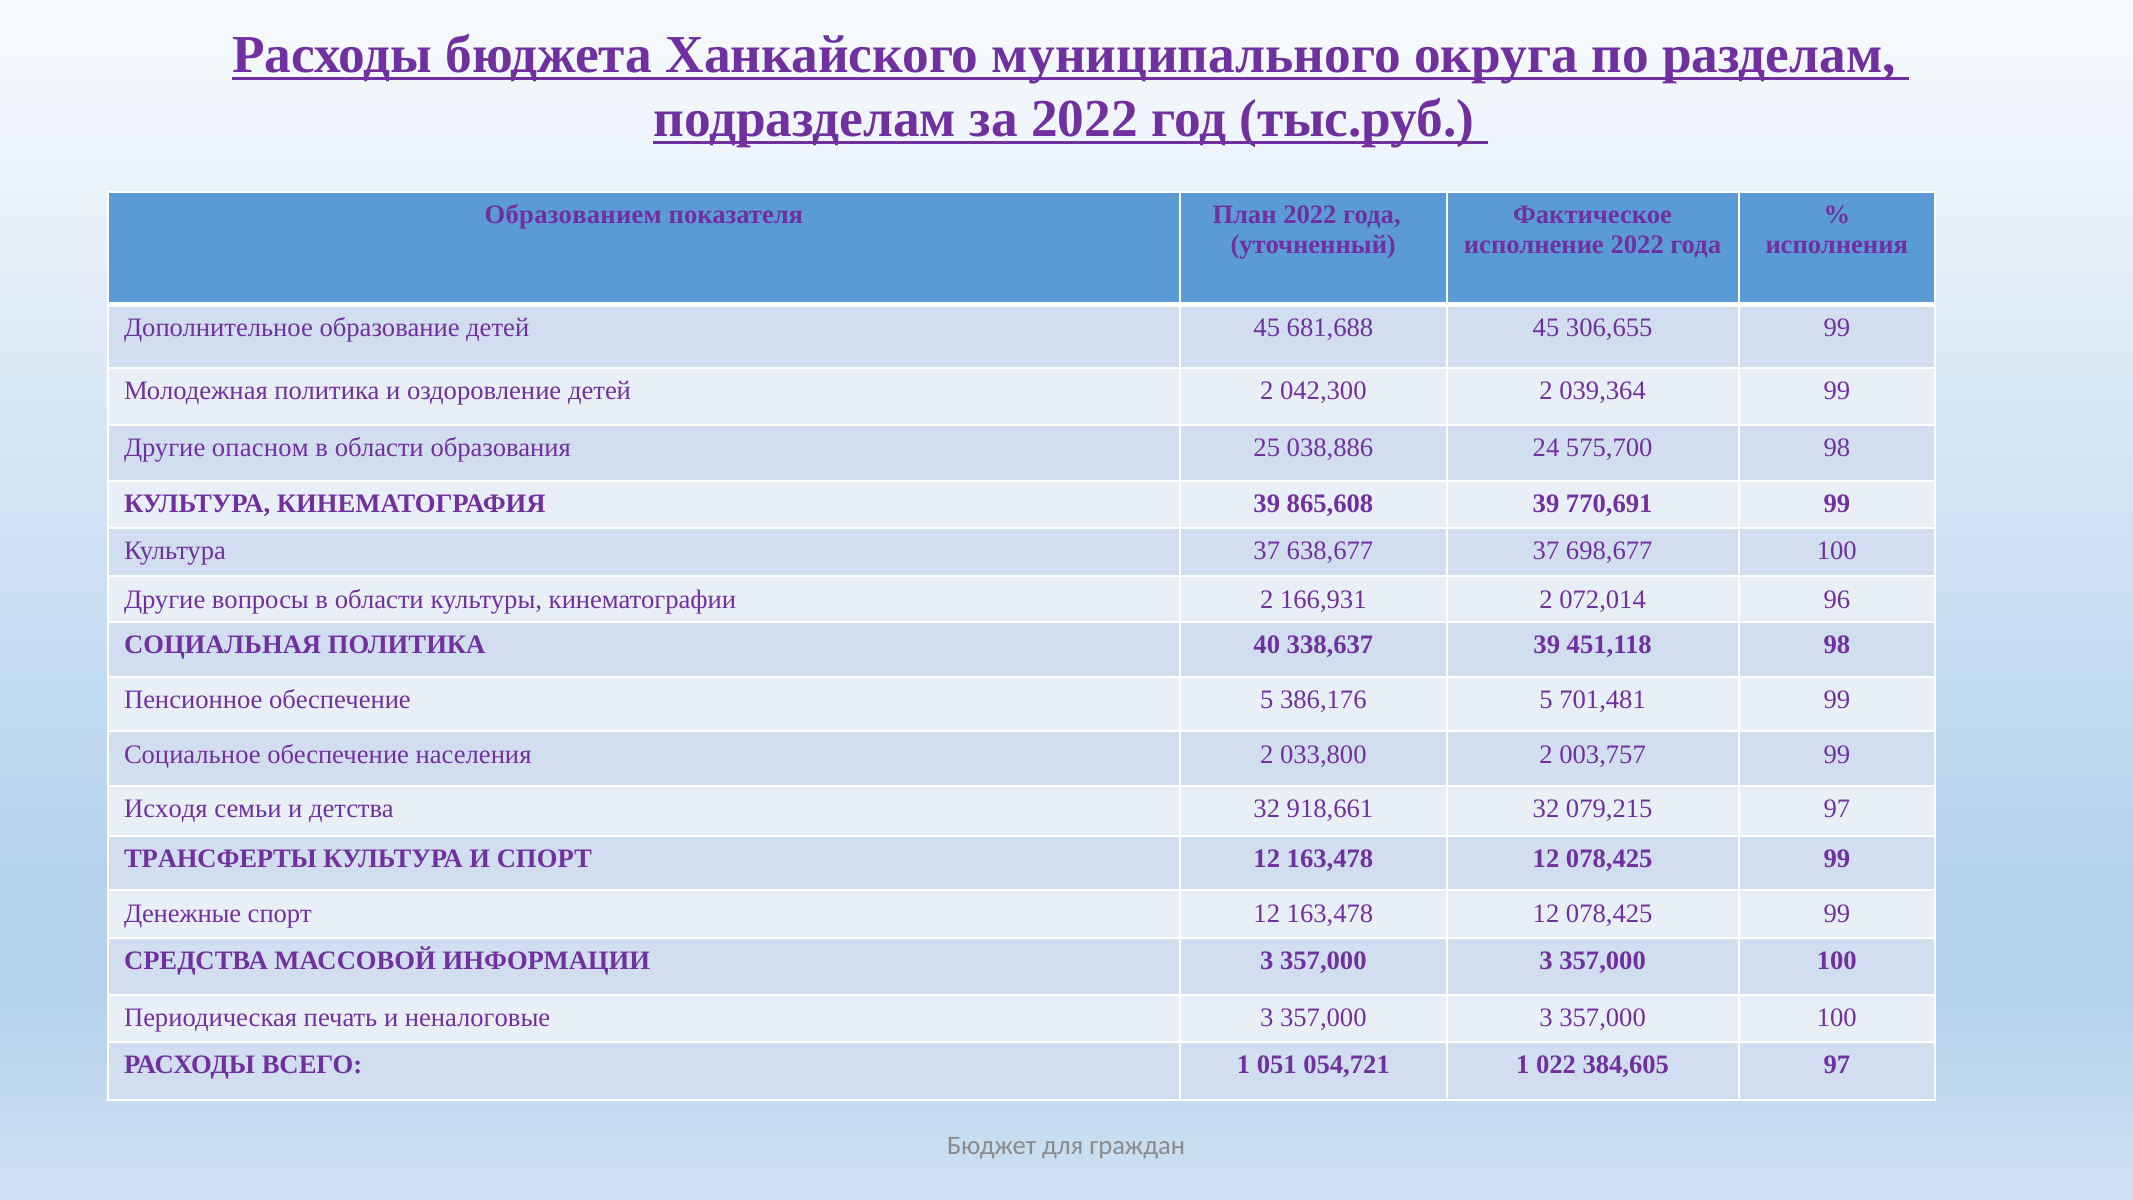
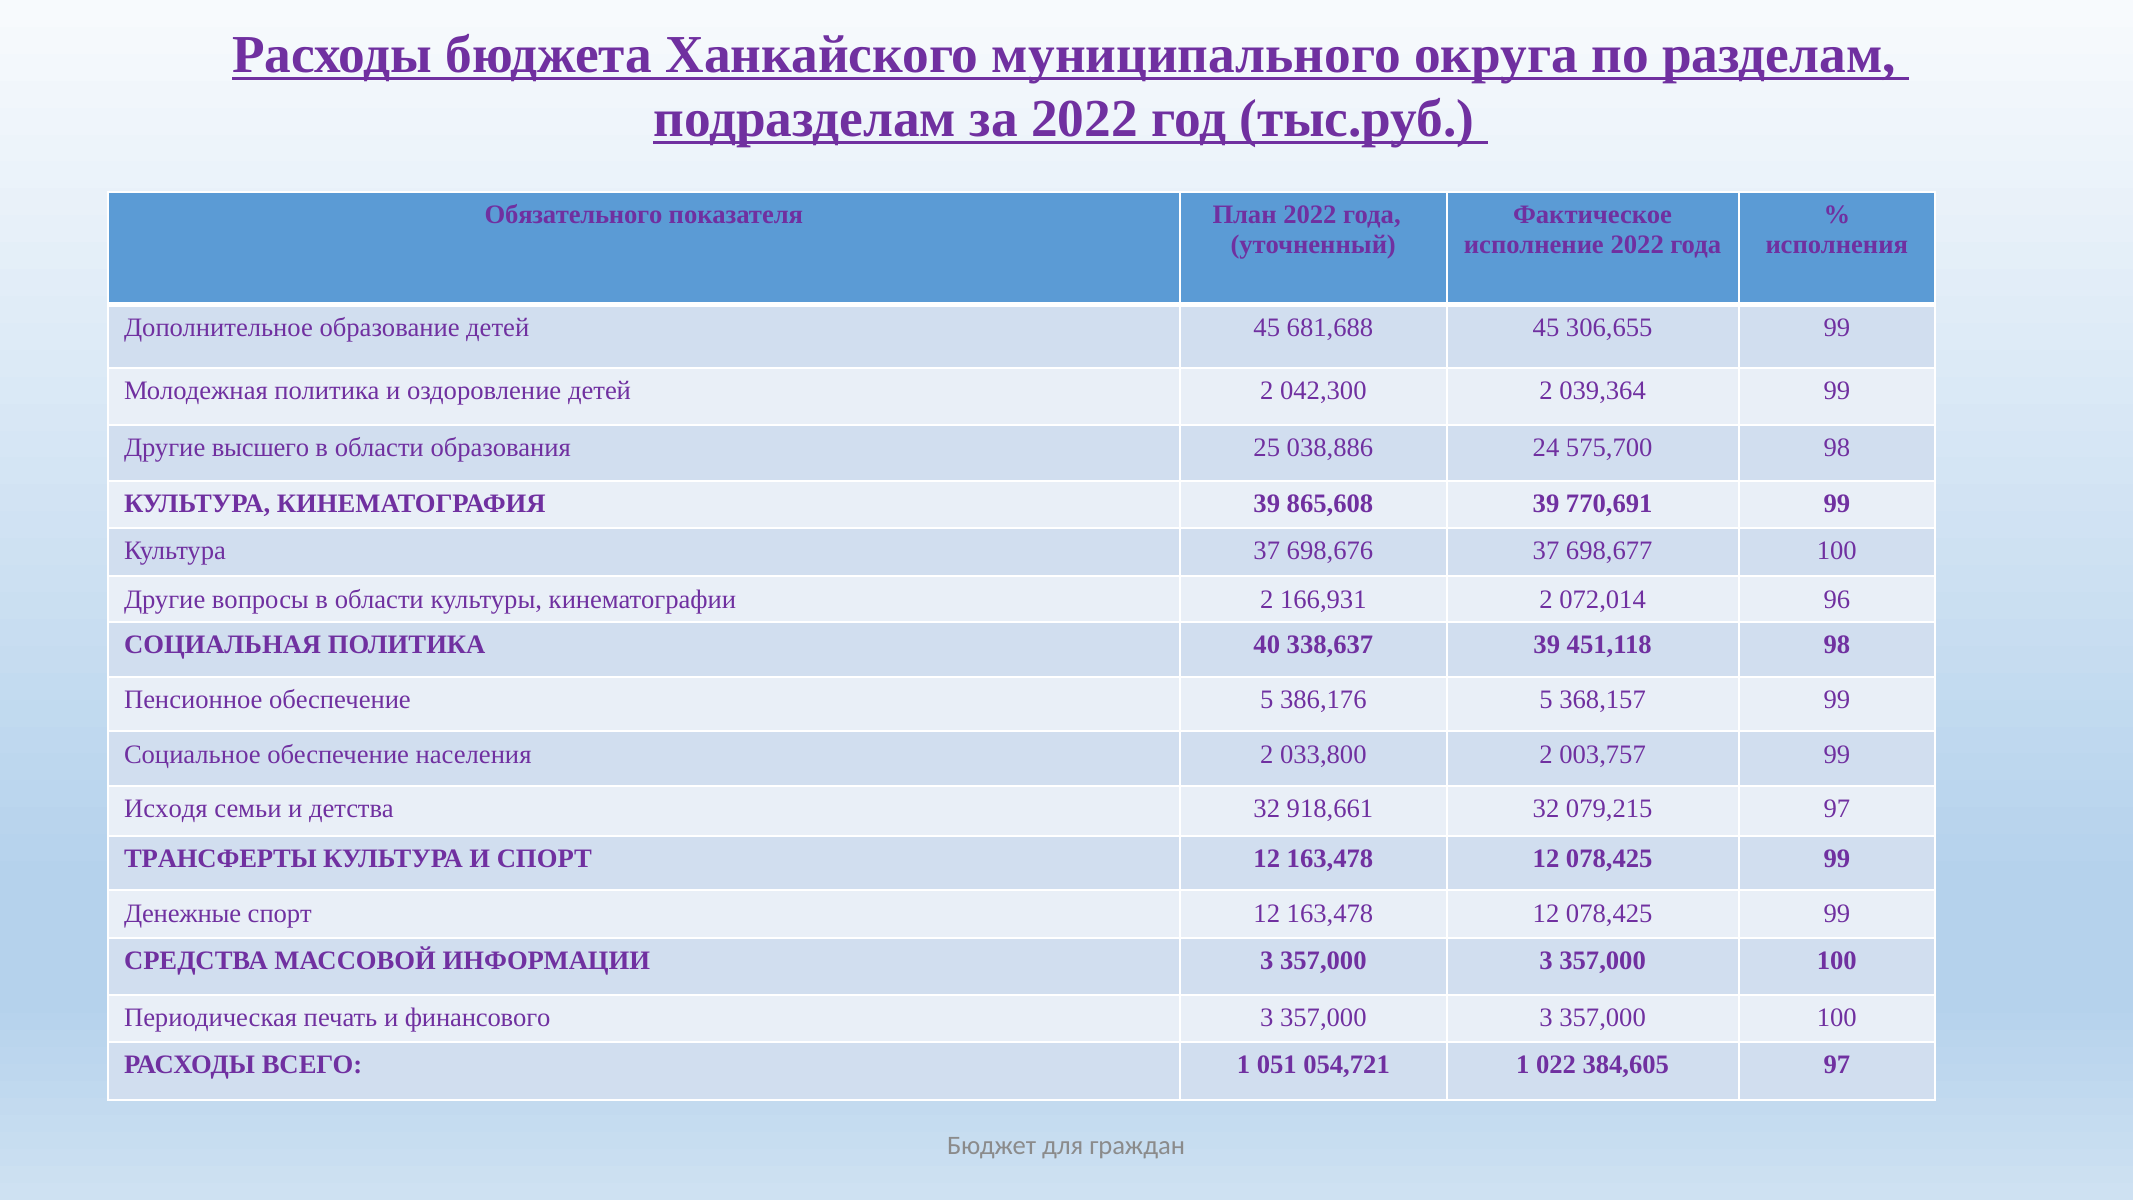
Образованием: Образованием -> Обязательного
опасном: опасном -> высшего
638,677: 638,677 -> 698,676
701,481: 701,481 -> 368,157
неналоговые: неналоговые -> финансового
